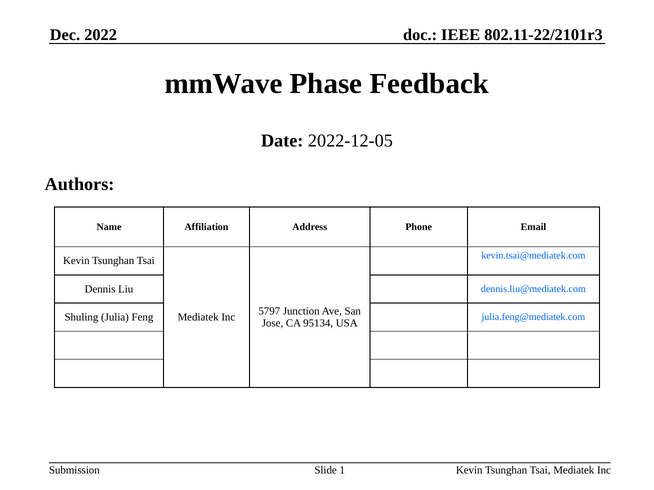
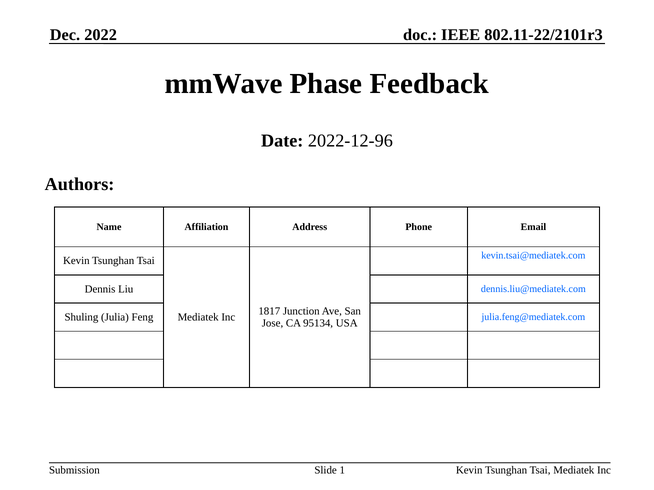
2022-12-05: 2022-12-05 -> 2022-12-96
5797: 5797 -> 1817
